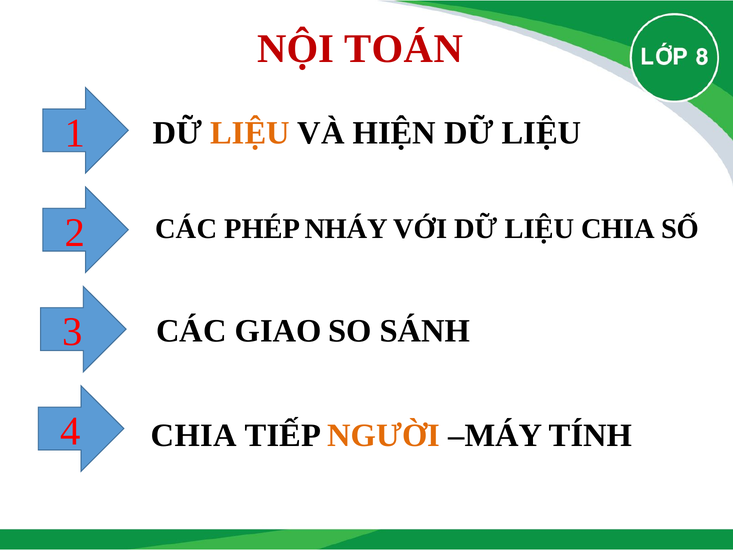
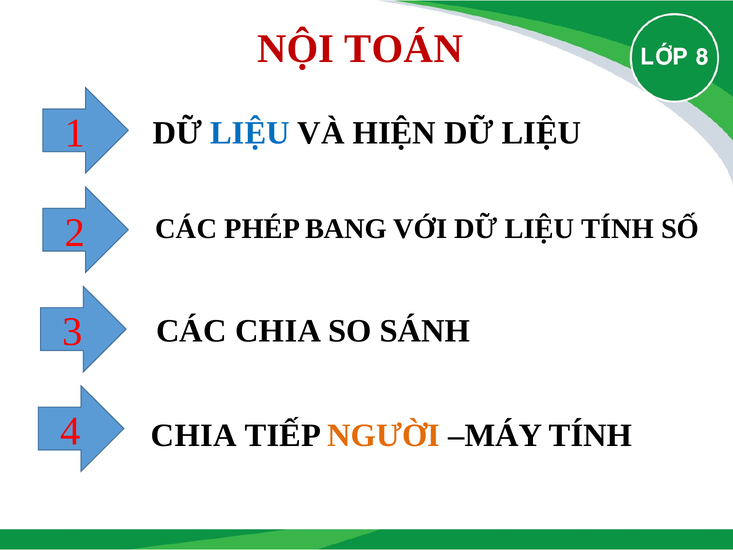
LIỆU at (250, 133) colour: orange -> blue
NHÁY: NHÁY -> BANG
LIỆU CHIA: CHIA -> TÍNH
CÁC GIAO: GIAO -> CHIA
